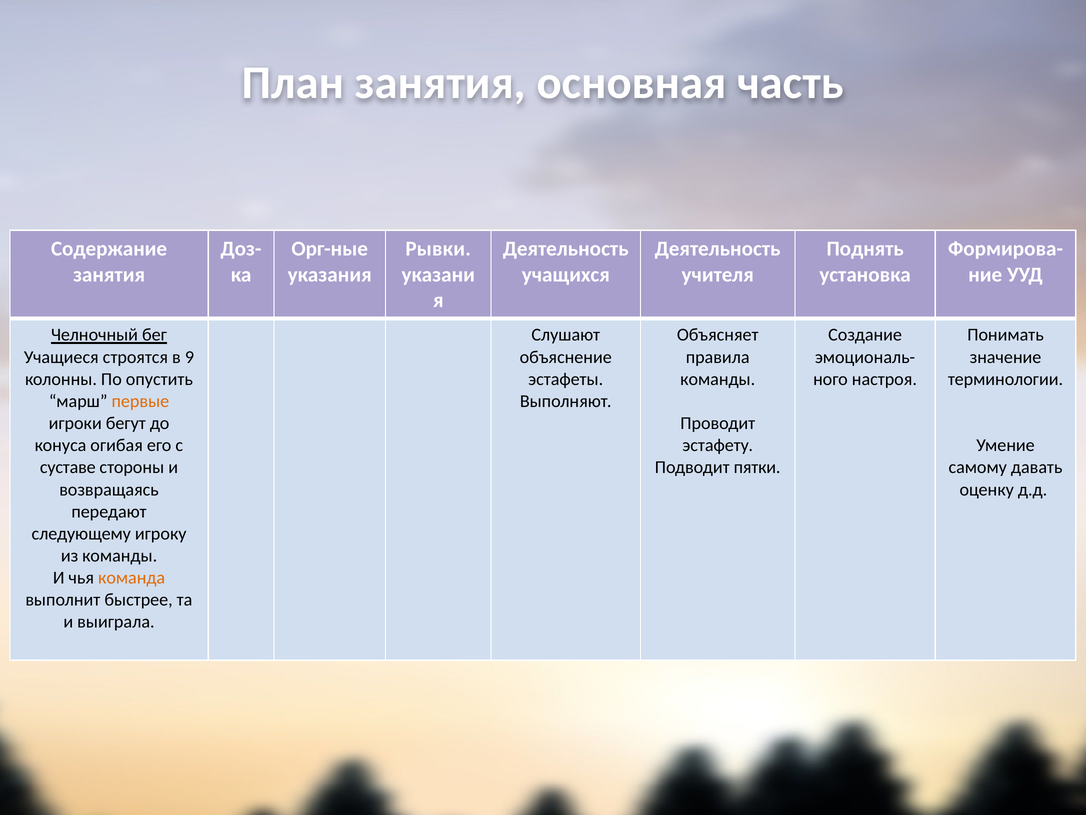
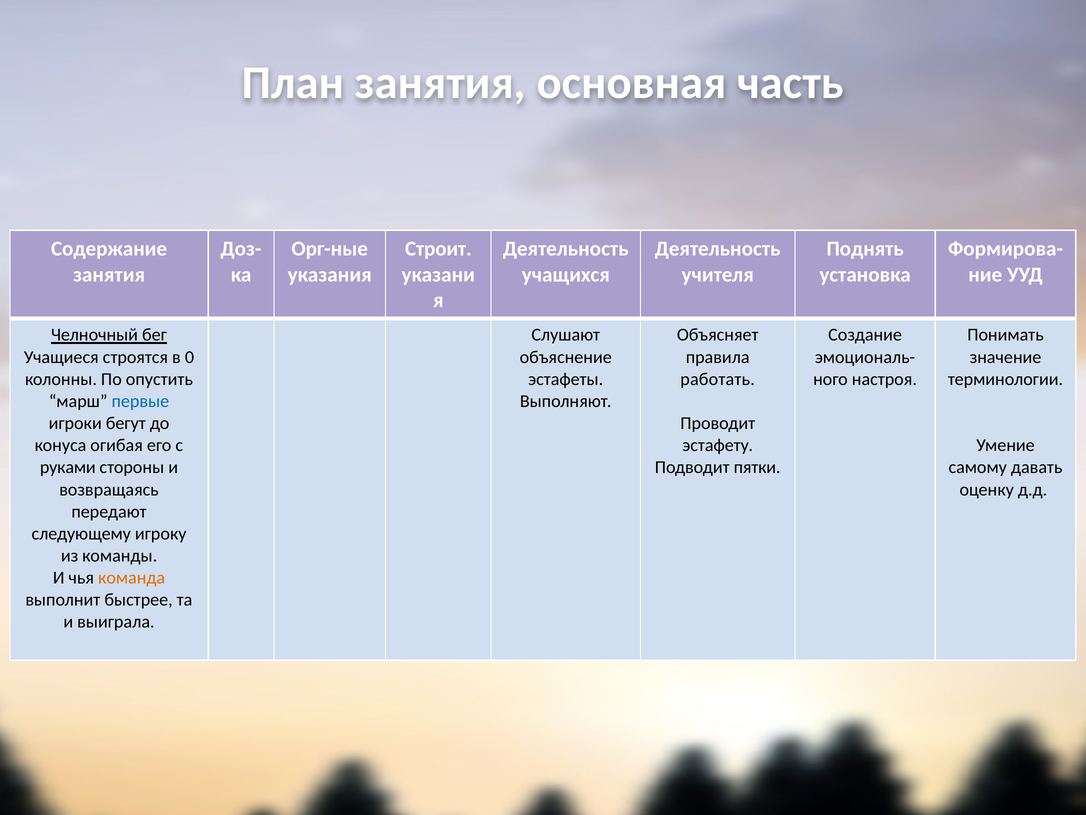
Рывки: Рывки -> Строит
9: 9 -> 0
команды at (718, 379): команды -> работать
первые colour: orange -> blue
суставе: суставе -> руками
